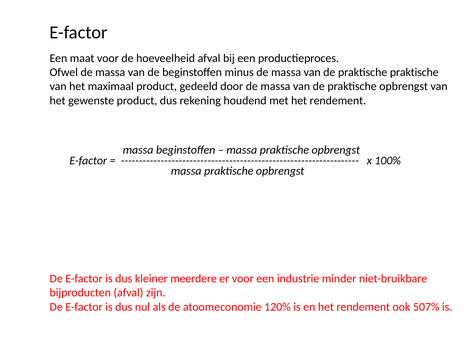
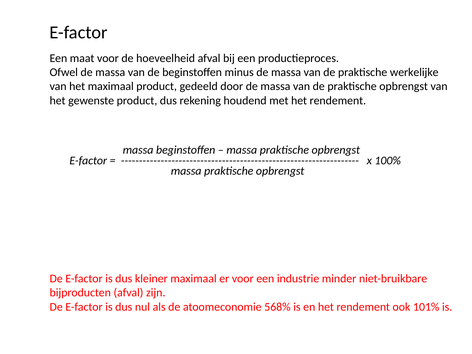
praktische praktische: praktische -> werkelijke
kleiner meerdere: meerdere -> maximaal
120%: 120% -> 568%
507%: 507% -> 101%
